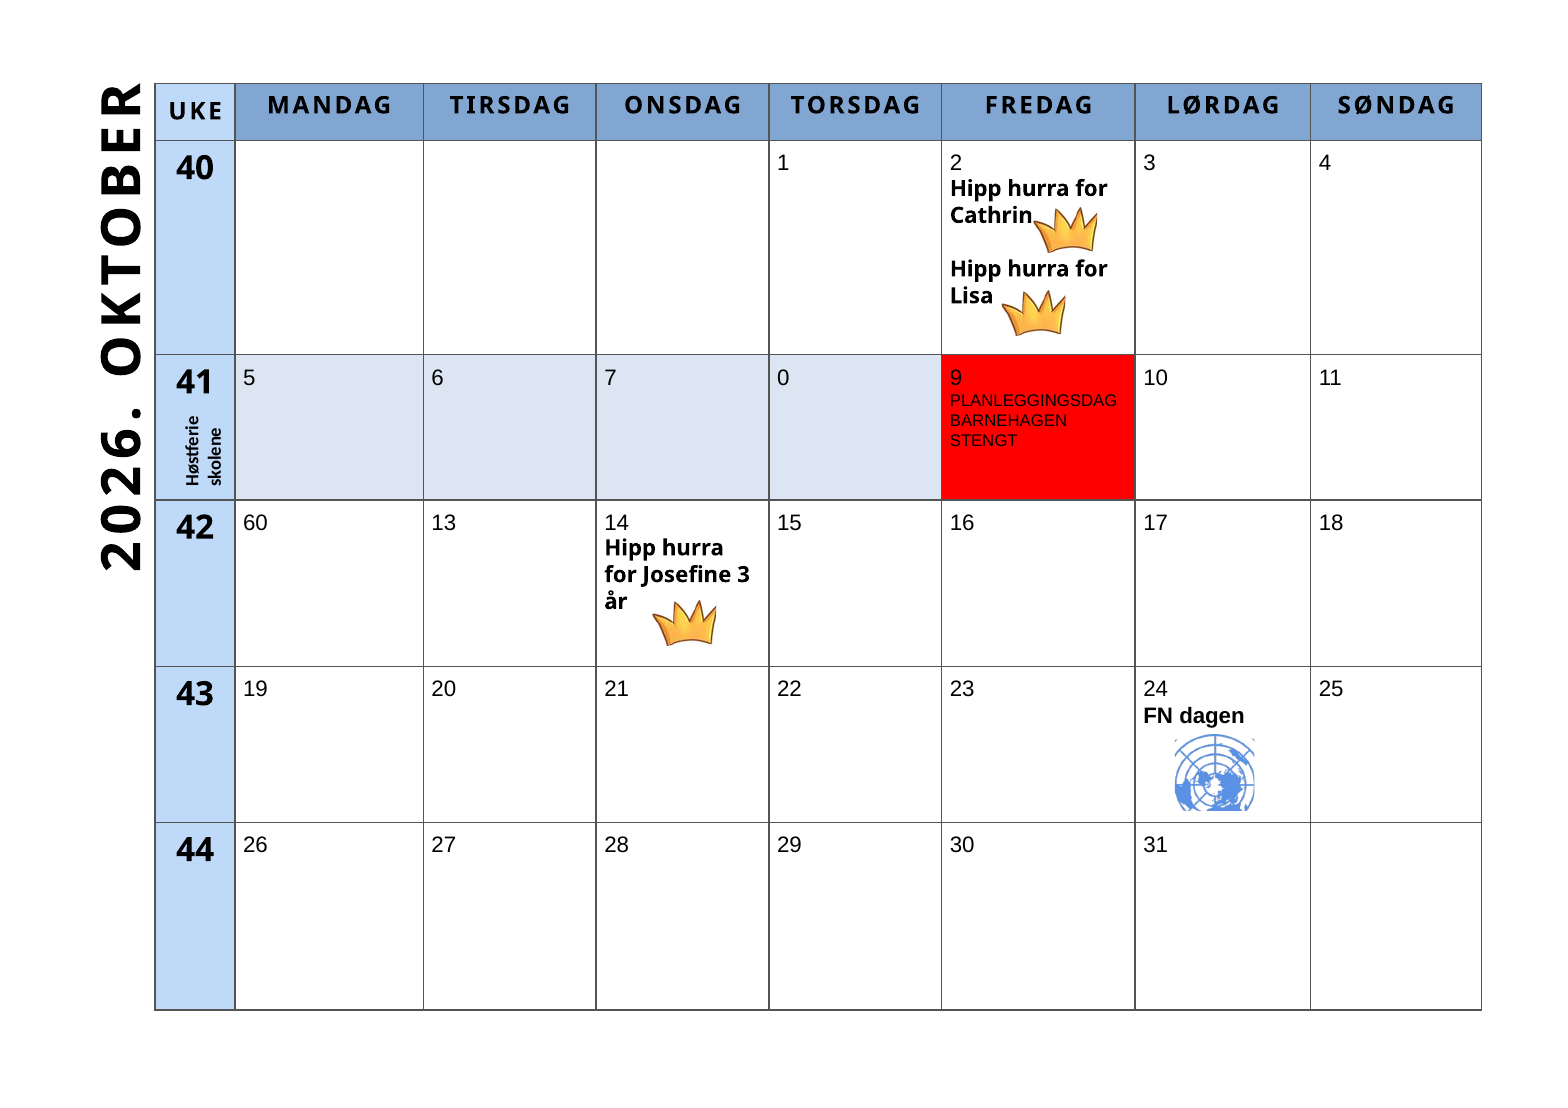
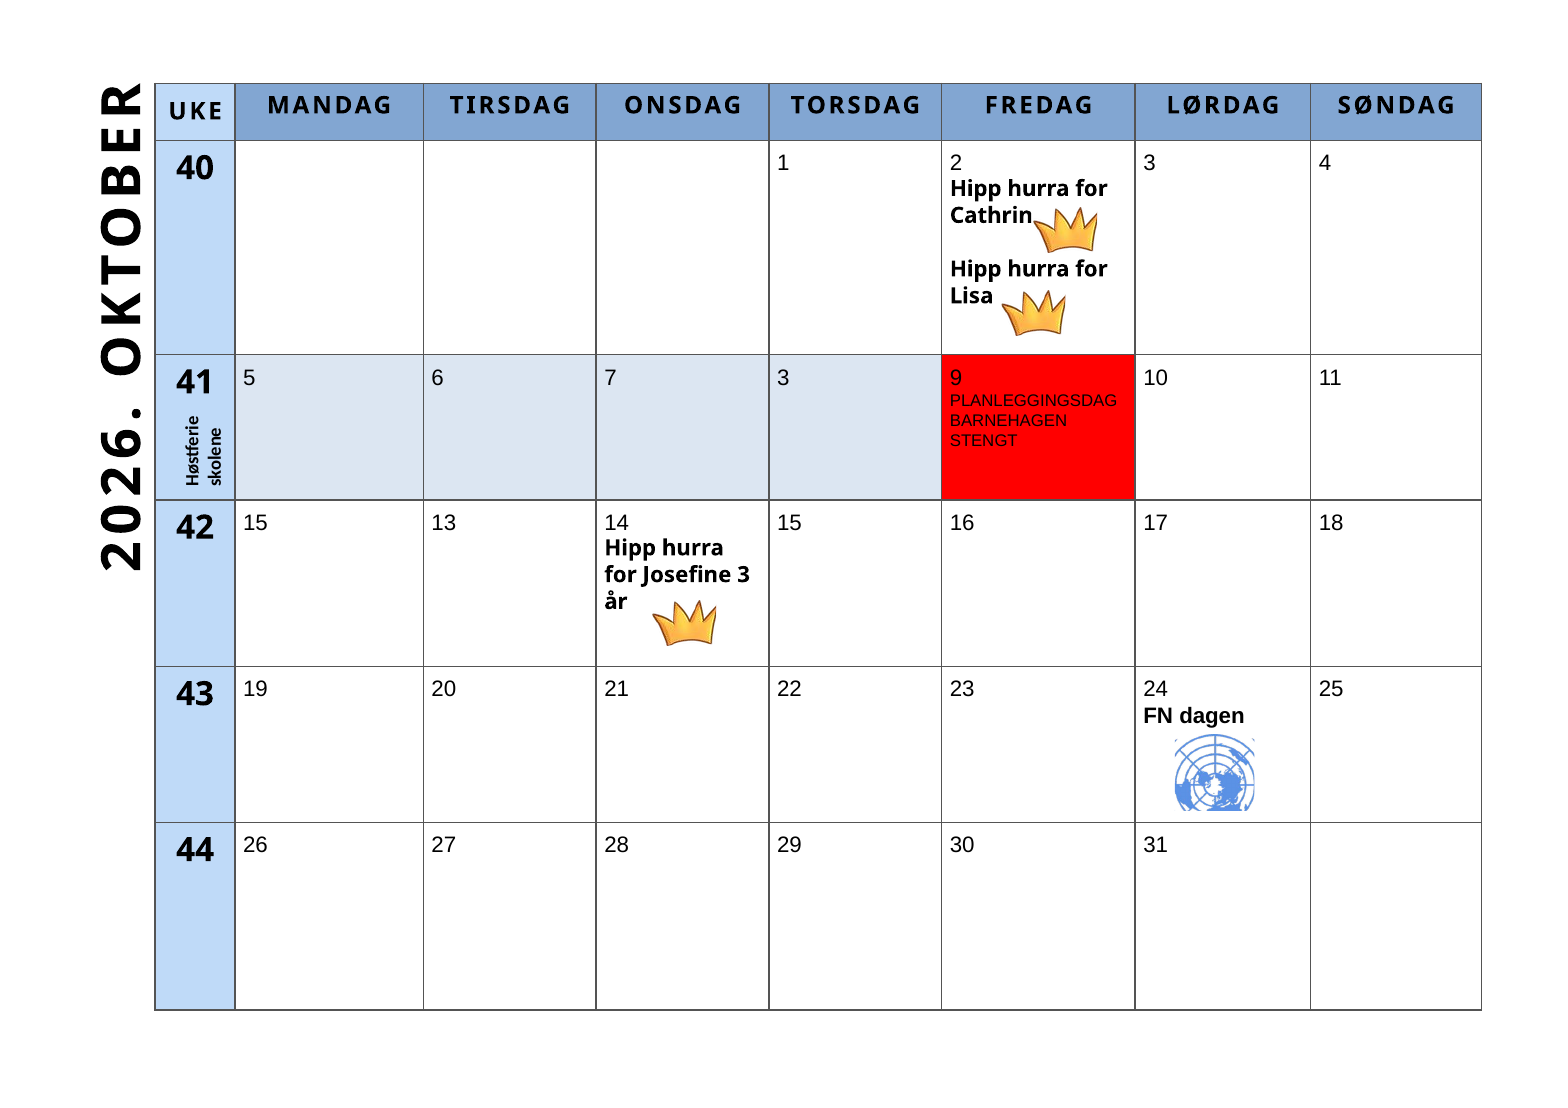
7 0: 0 -> 3
42 60: 60 -> 15
